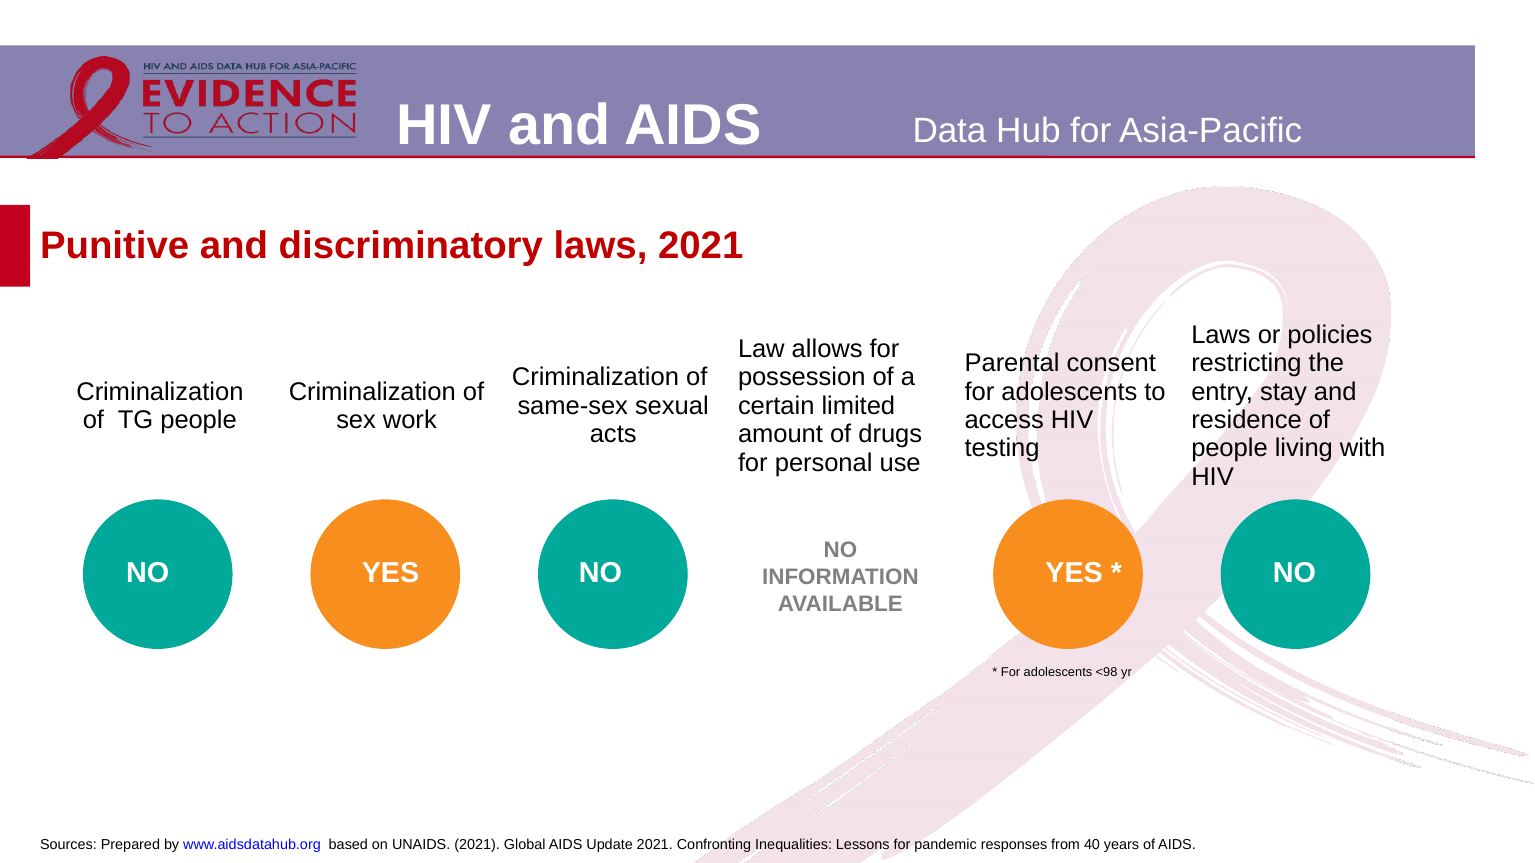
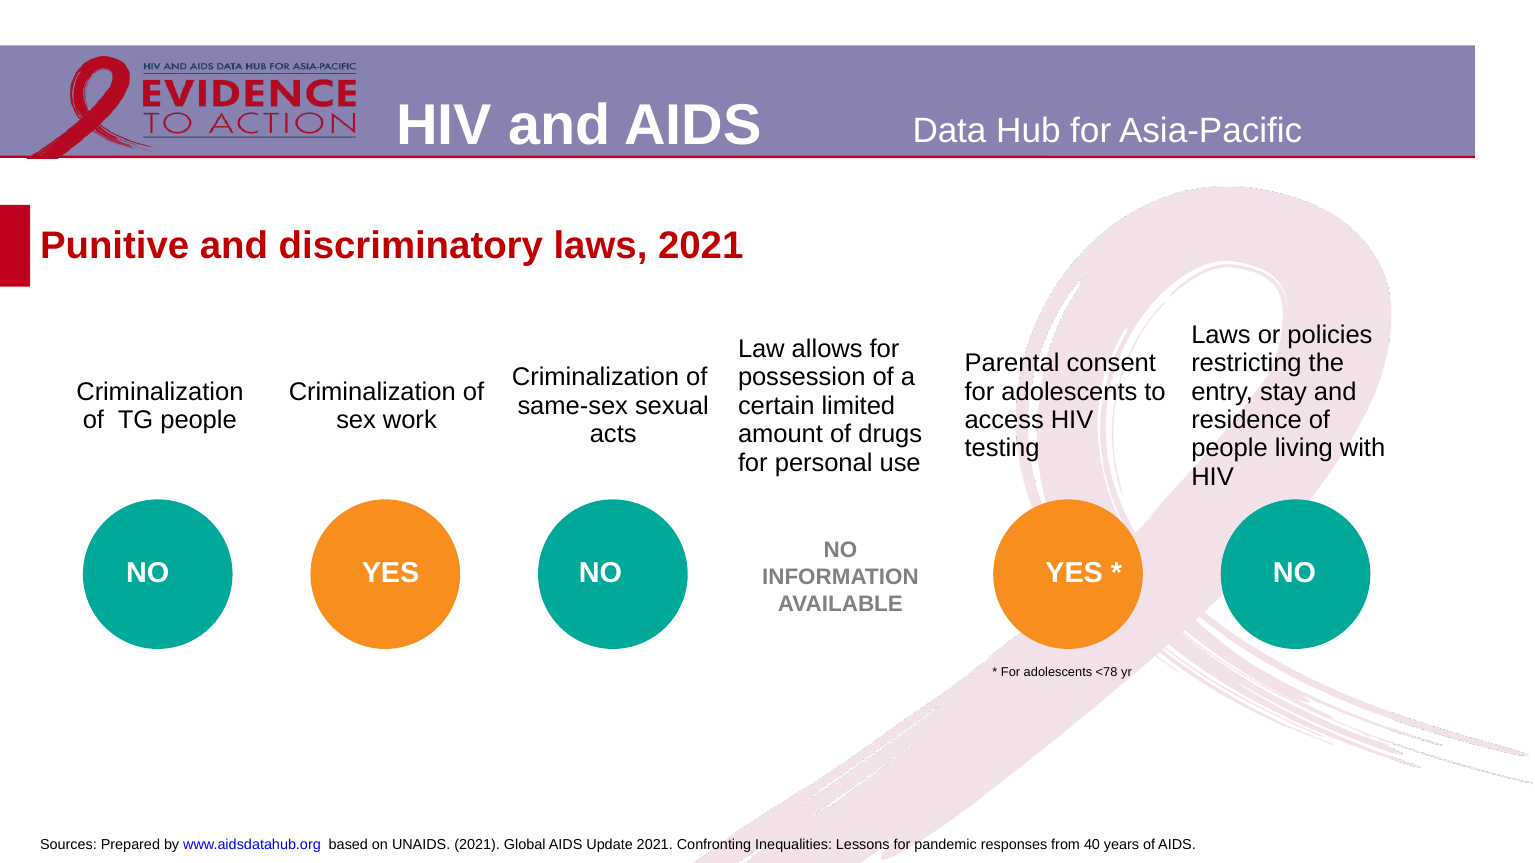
<98: <98 -> <78
